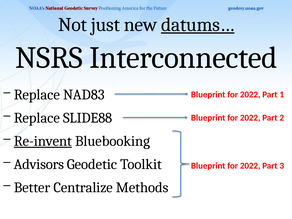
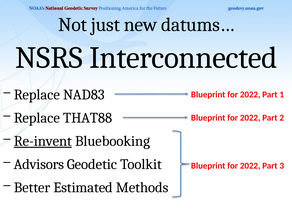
datums… underline: present -> none
SLIDE88: SLIDE88 -> THAT88
Centralize: Centralize -> Estimated
